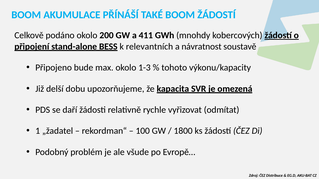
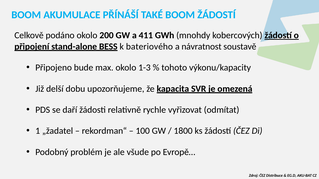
relevantních: relevantních -> bateriového
